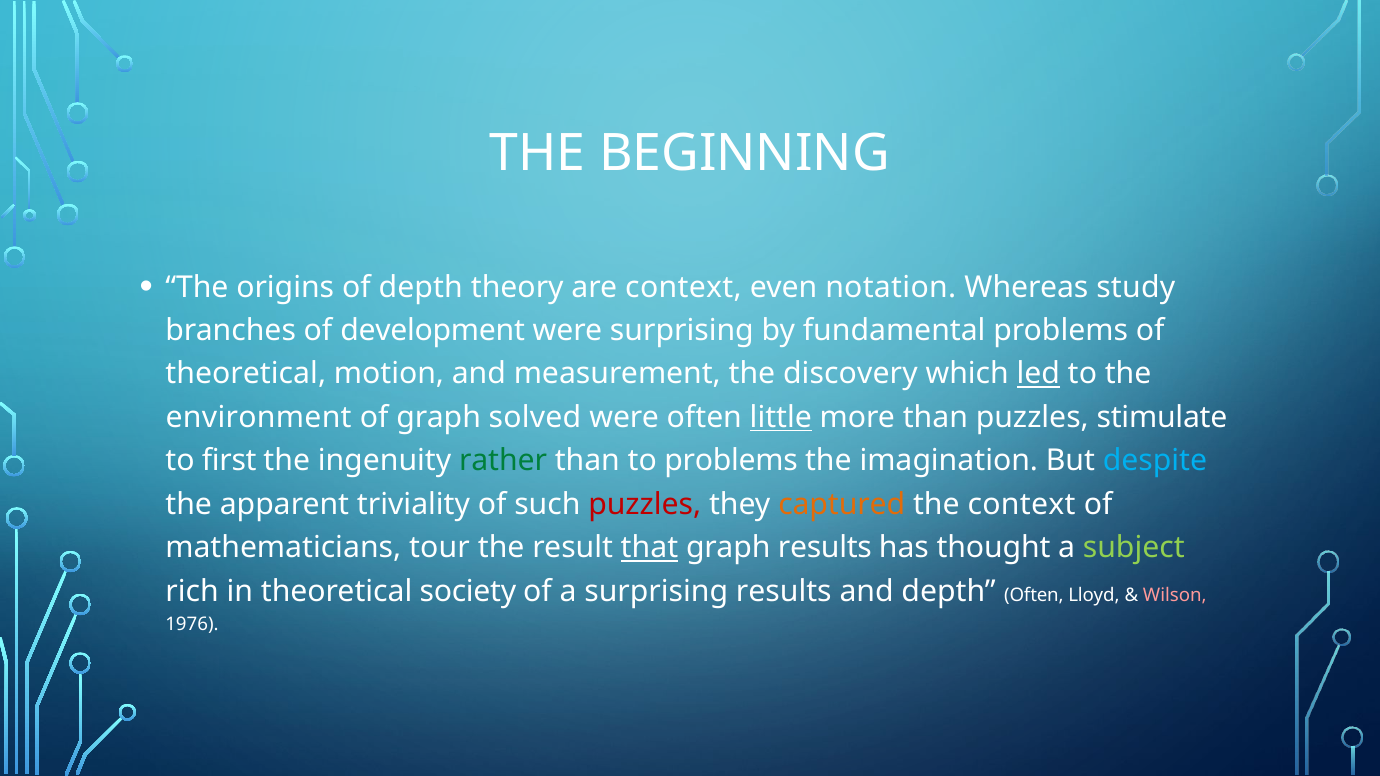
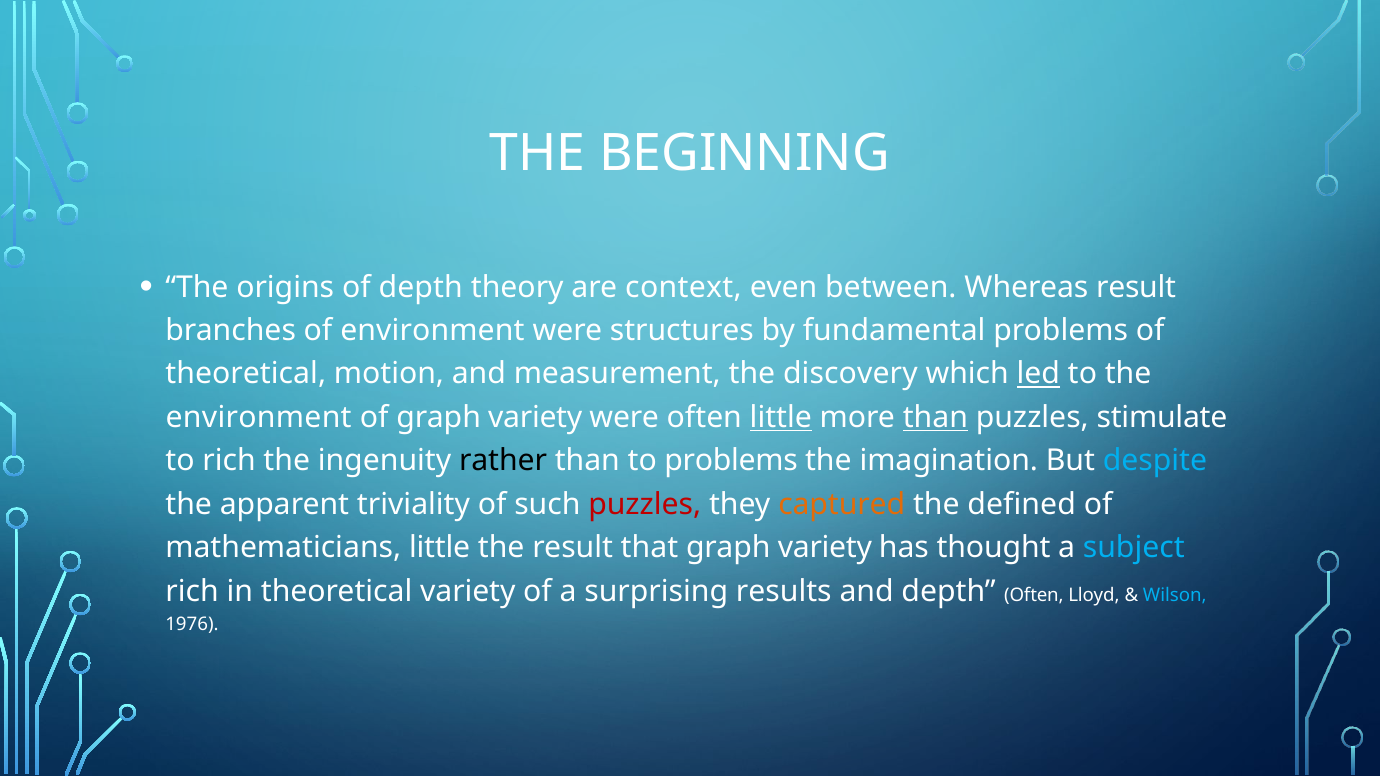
notation: notation -> between
Whereas study: study -> result
of development: development -> environment
were surprising: surprising -> structures
of graph solved: solved -> variety
than at (935, 418) underline: none -> present
to first: first -> rich
rather colour: green -> black
the context: context -> defined
mathematicians tour: tour -> little
that underline: present -> none
results at (825, 548): results -> variety
subject colour: light green -> light blue
theoretical society: society -> variety
Wilson colour: pink -> light blue
